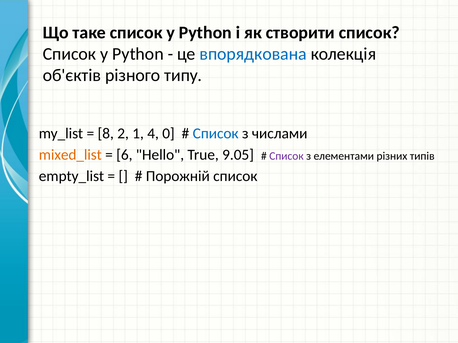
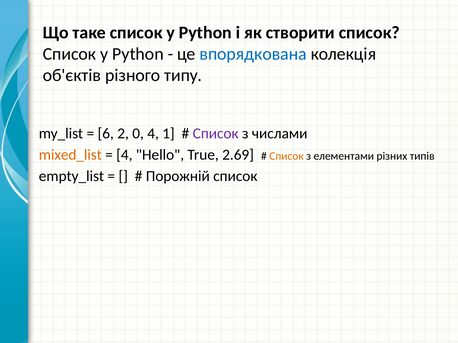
8: 8 -> 6
1: 1 -> 0
0: 0 -> 1
Список at (216, 134) colour: blue -> purple
6 at (124, 155): 6 -> 4
9.05: 9.05 -> 2.69
Список at (286, 156) colour: purple -> orange
